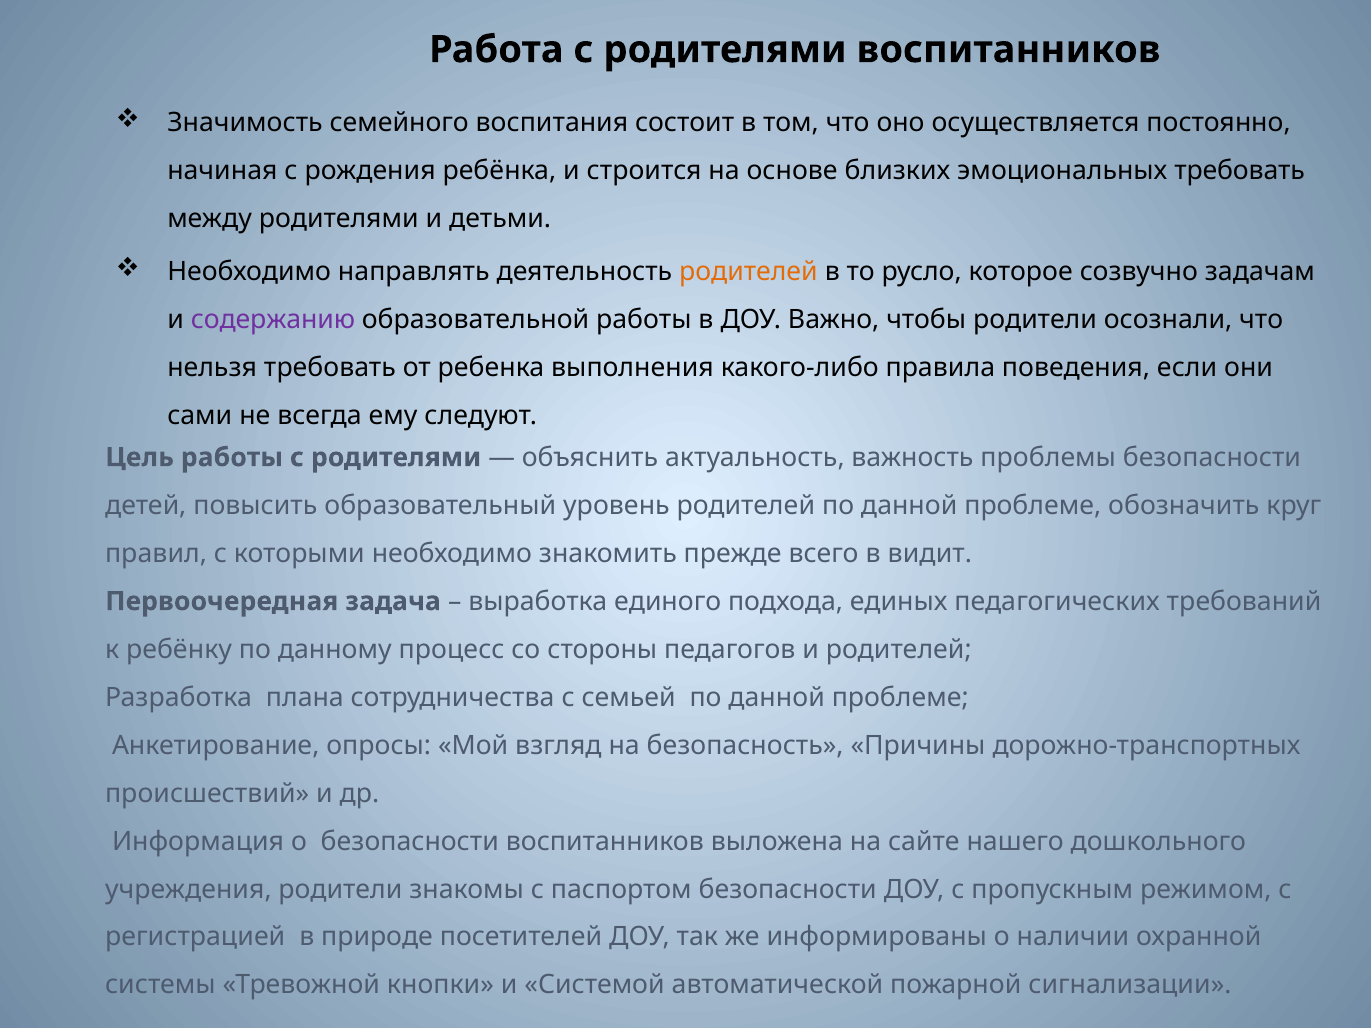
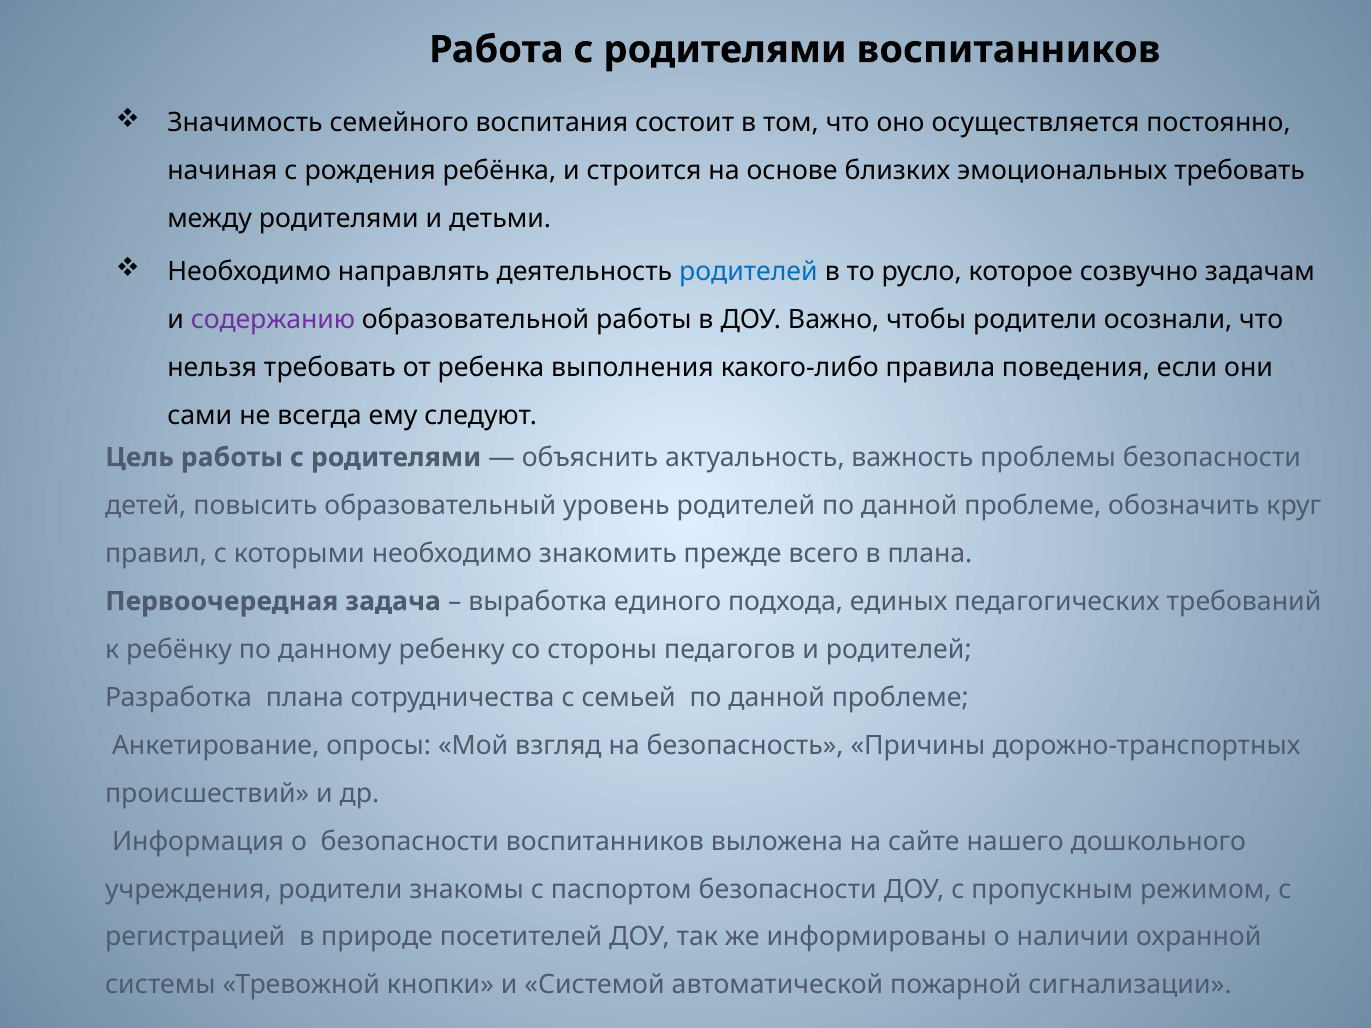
родителей at (748, 272) colour: orange -> blue
в видит: видит -> плана
процесс: процесс -> ребенку
